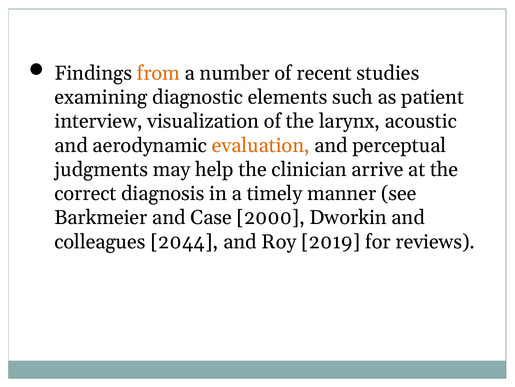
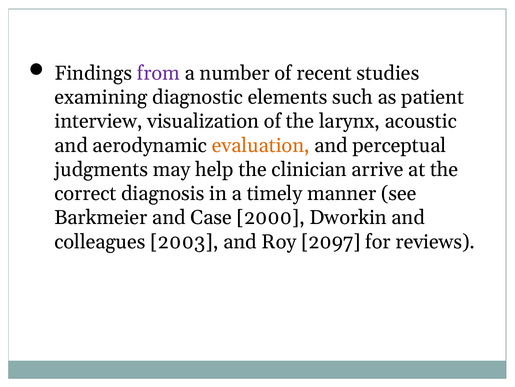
from colour: orange -> purple
2044: 2044 -> 2003
2019: 2019 -> 2097
